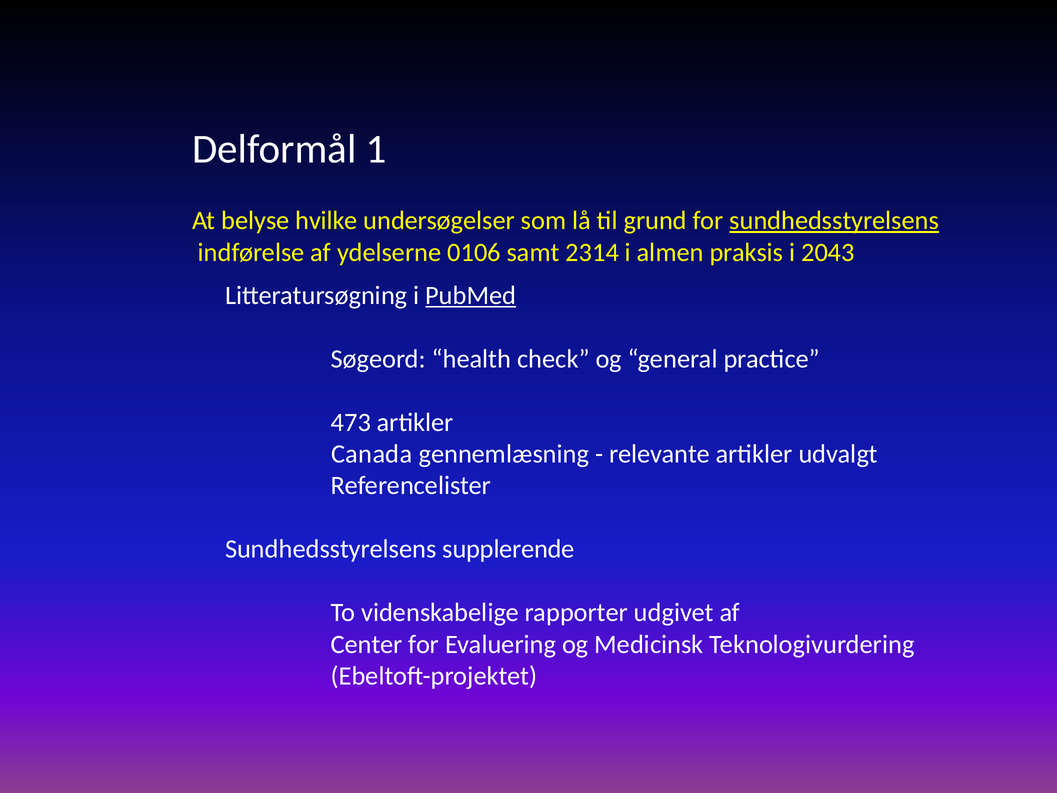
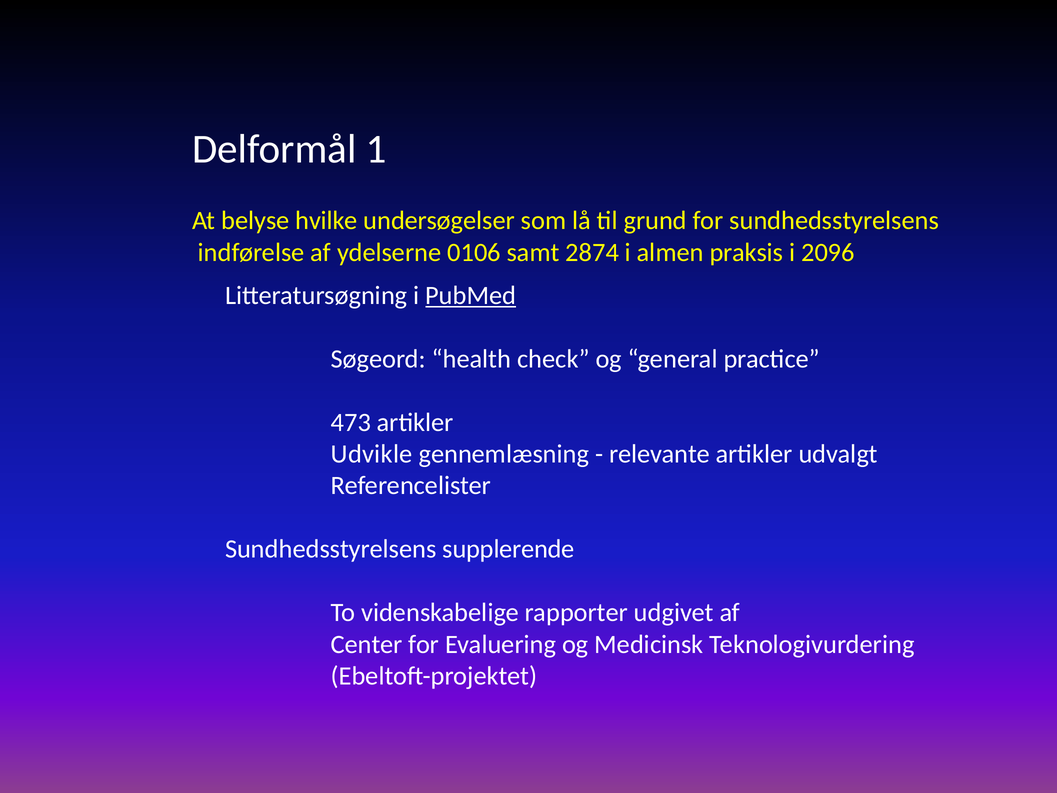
sundhedsstyrelsens at (834, 221) underline: present -> none
2314: 2314 -> 2874
2043: 2043 -> 2096
Canada: Canada -> Udvikle
